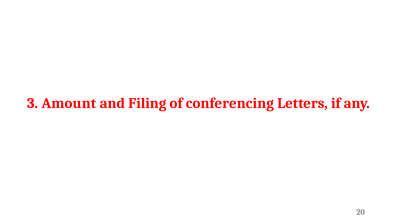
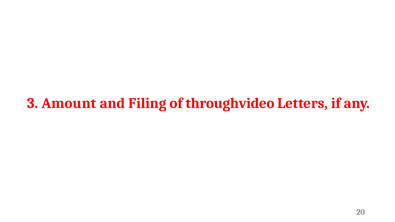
conferencing: conferencing -> throughvideo
